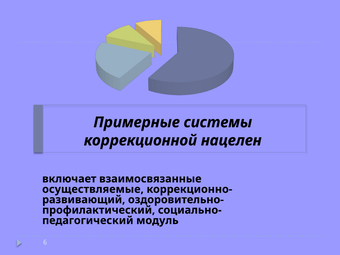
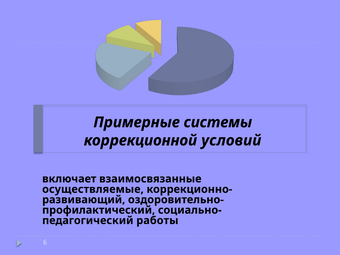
нацелен: нацелен -> условий
модуль: модуль -> работы
